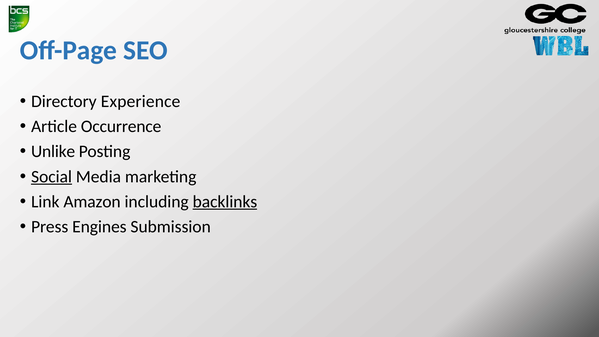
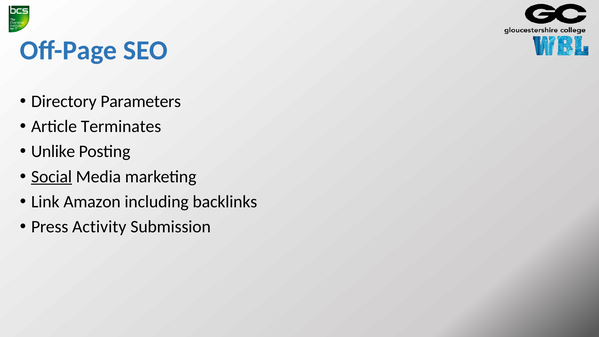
Experience: Experience -> Parameters
Occurrence: Occurrence -> Terminates
backlinks underline: present -> none
Engines: Engines -> Activity
